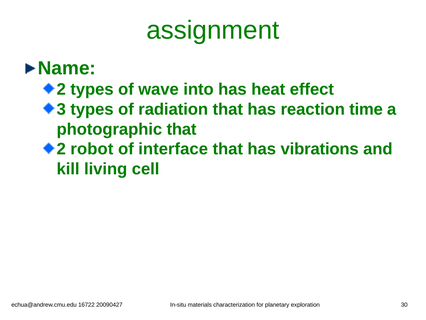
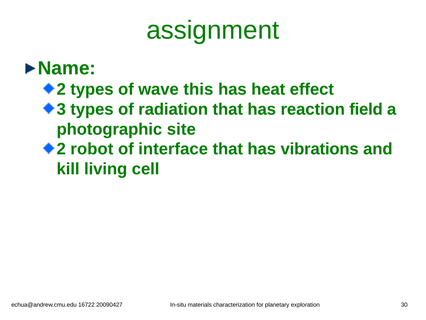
into: into -> this
time: time -> field
photographic that: that -> site
